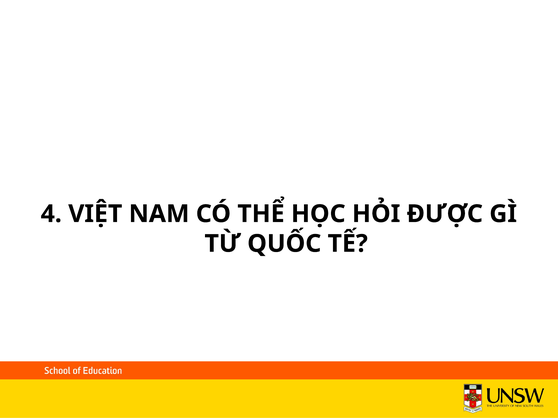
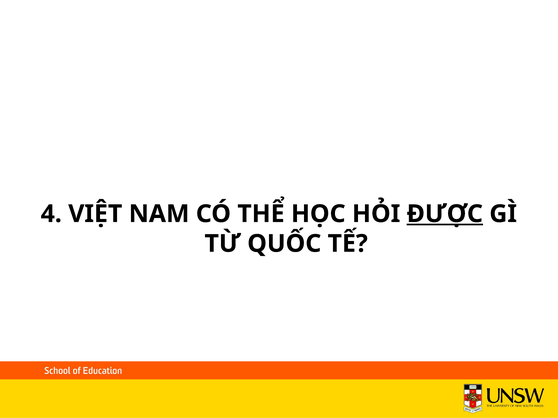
ĐƯỢC underline: none -> present
